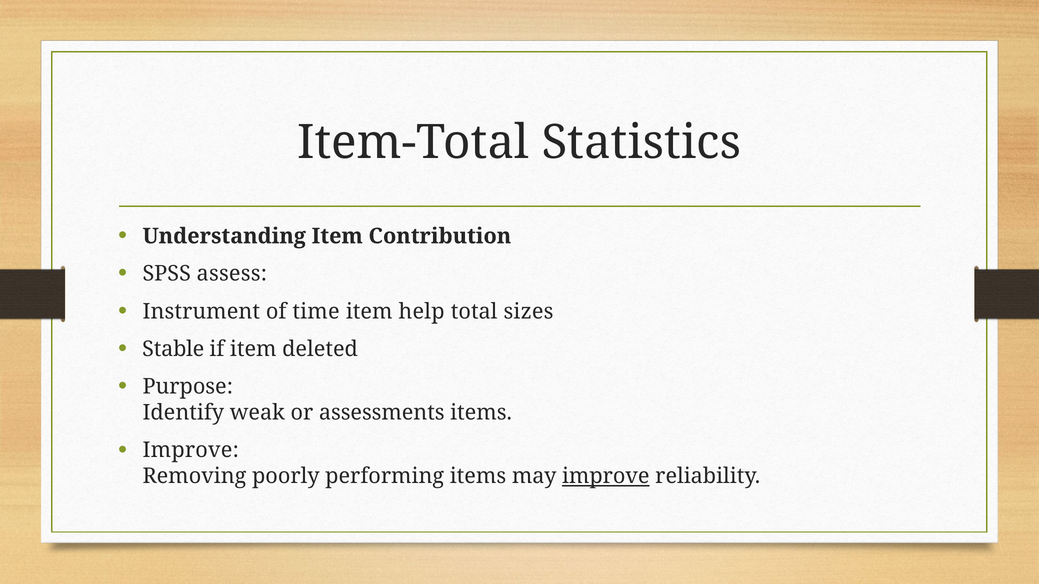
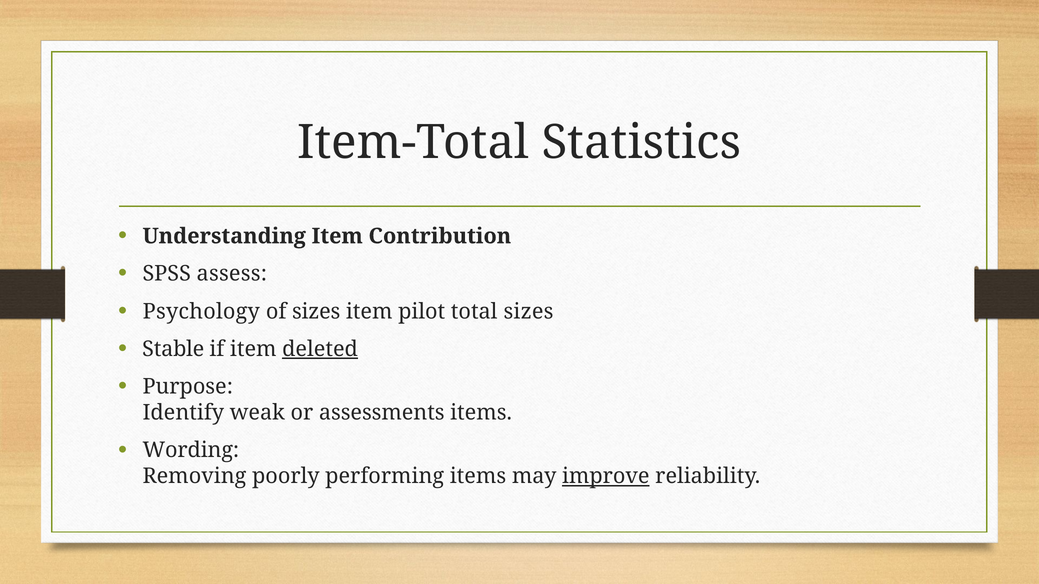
Instrument: Instrument -> Psychology
of time: time -> sizes
help: help -> pilot
deleted underline: none -> present
Improve at (191, 451): Improve -> Wording
